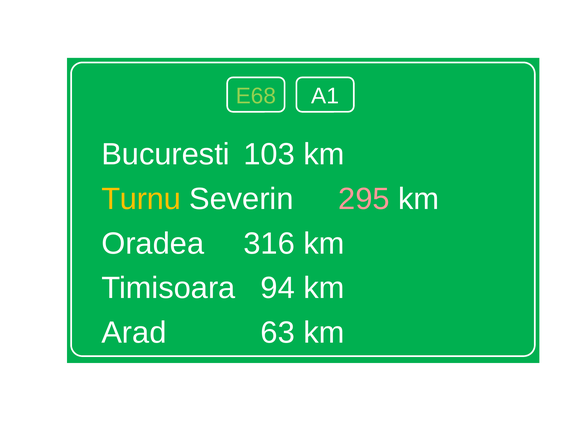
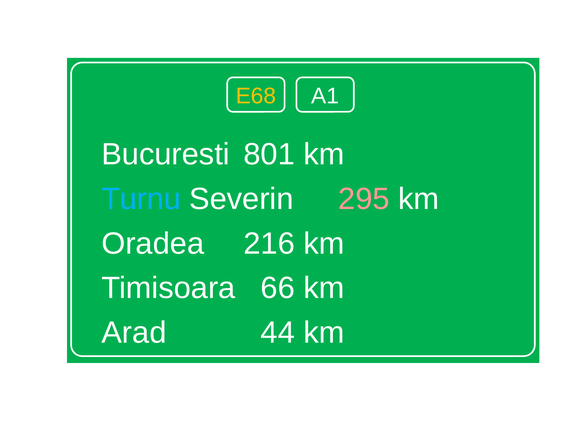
E68 colour: light green -> yellow
103: 103 -> 801
Turnu colour: yellow -> light blue
316: 316 -> 216
94: 94 -> 66
63: 63 -> 44
